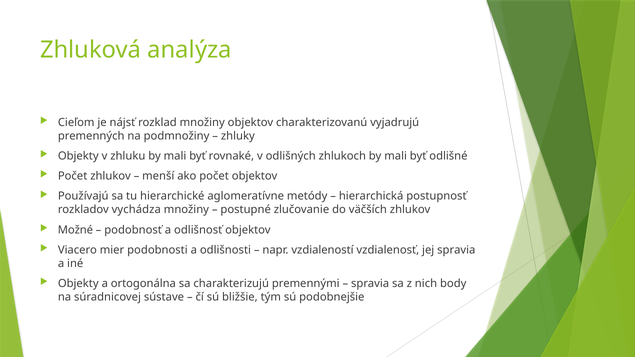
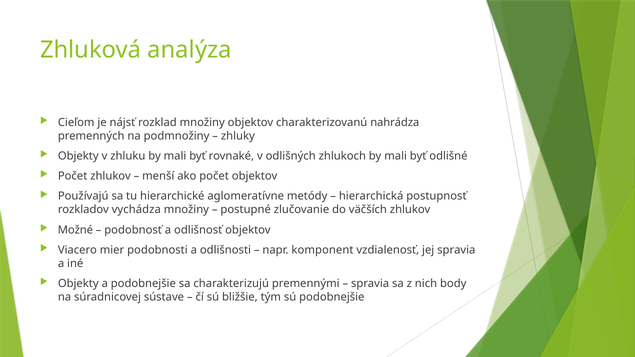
vyjadrujú: vyjadrujú -> nahrádza
vzdialeností: vzdialeností -> komponent
a ortogonálna: ortogonálna -> podobnejšie
